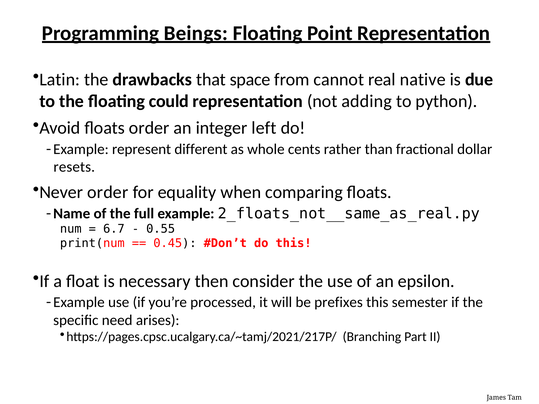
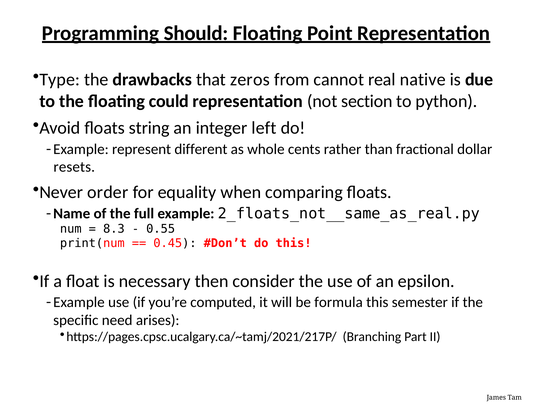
Beings: Beings -> Should
Latin: Latin -> Type
space: space -> zeros
adding: adding -> section
floats order: order -> string
6.7: 6.7 -> 8.3
processed: processed -> computed
prefixes: prefixes -> formula
